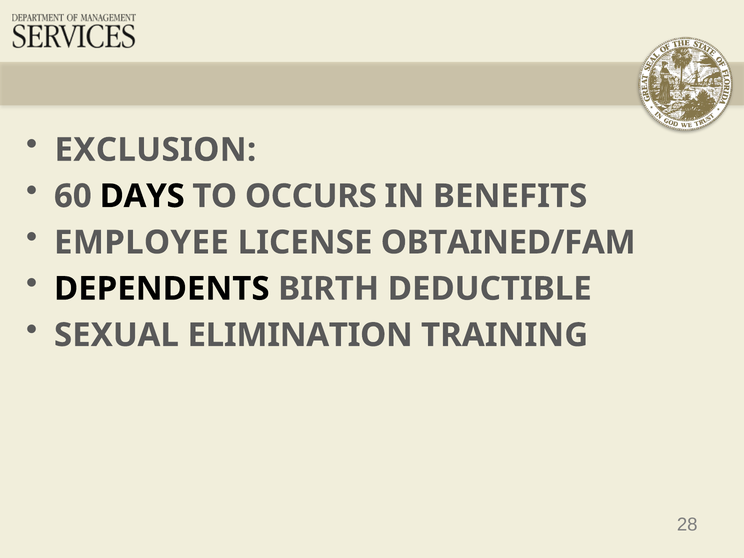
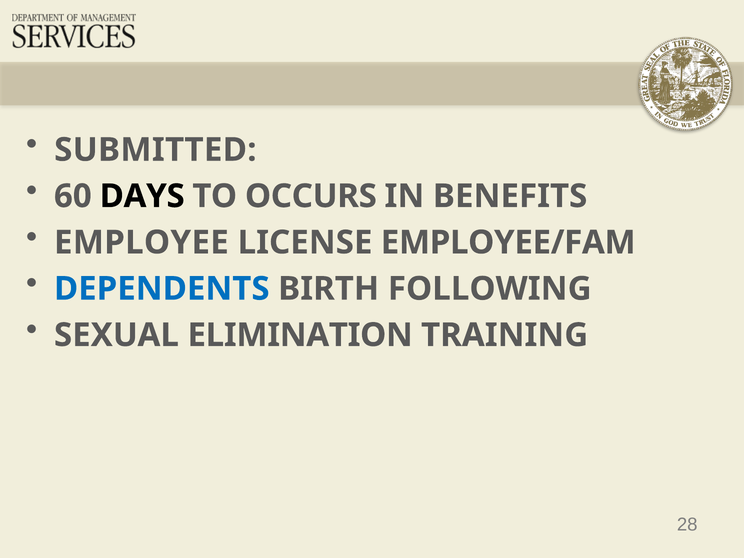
EXCLUSION: EXCLUSION -> SUBMITTED
OBTAINED/FAM: OBTAINED/FAM -> EMPLOYEE/FAM
DEPENDENTS colour: black -> blue
DEDUCTIBLE: DEDUCTIBLE -> FOLLOWING
